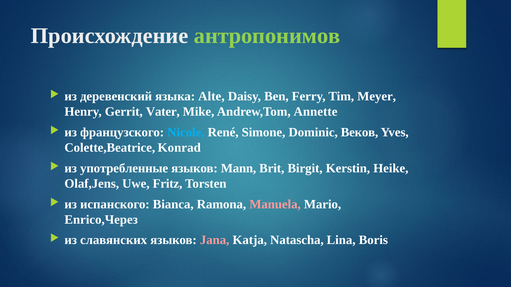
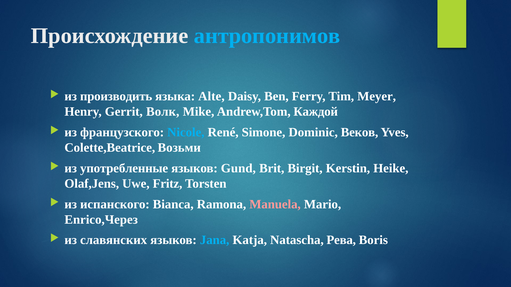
антропонимов colour: light green -> light blue
деревенский: деревенский -> производить
Vater: Vater -> Волк
Annette: Annette -> Каждой
Konrad: Konrad -> Возьми
Mann: Mann -> Gund
Jana colour: pink -> light blue
Lina: Lina -> Рева
